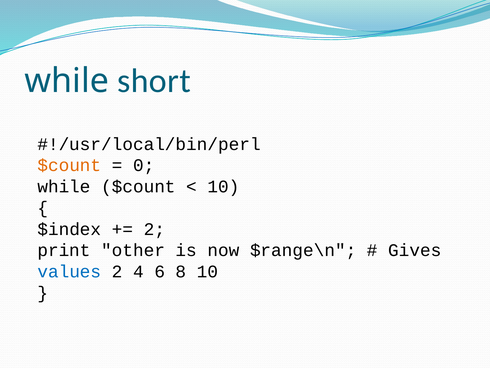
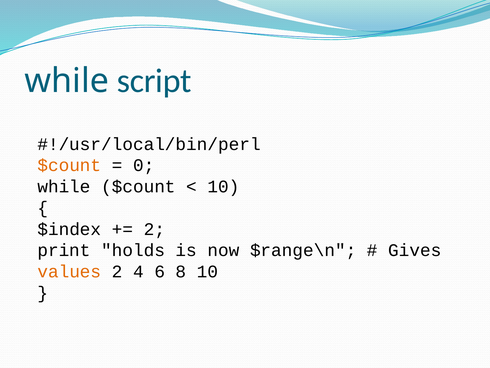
short: short -> script
other: other -> holds
values colour: blue -> orange
